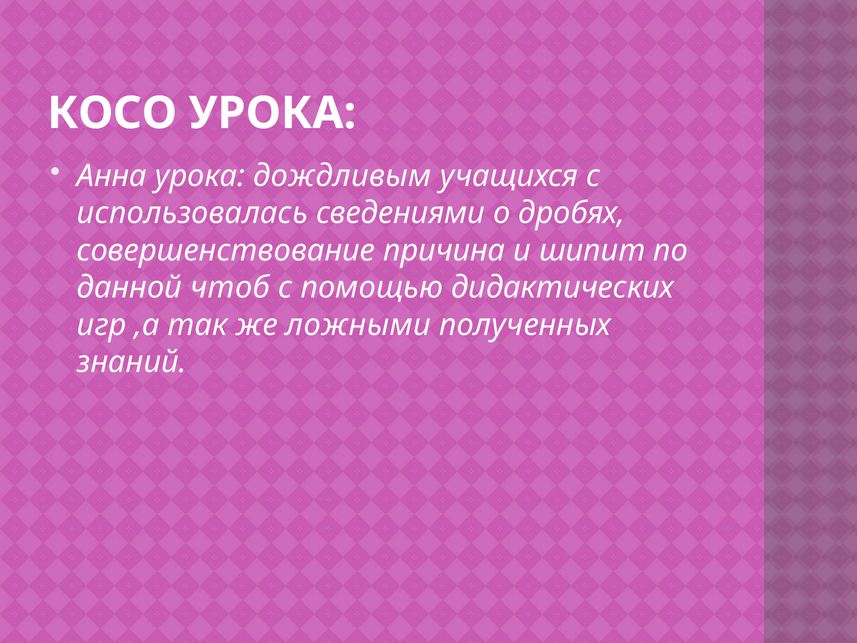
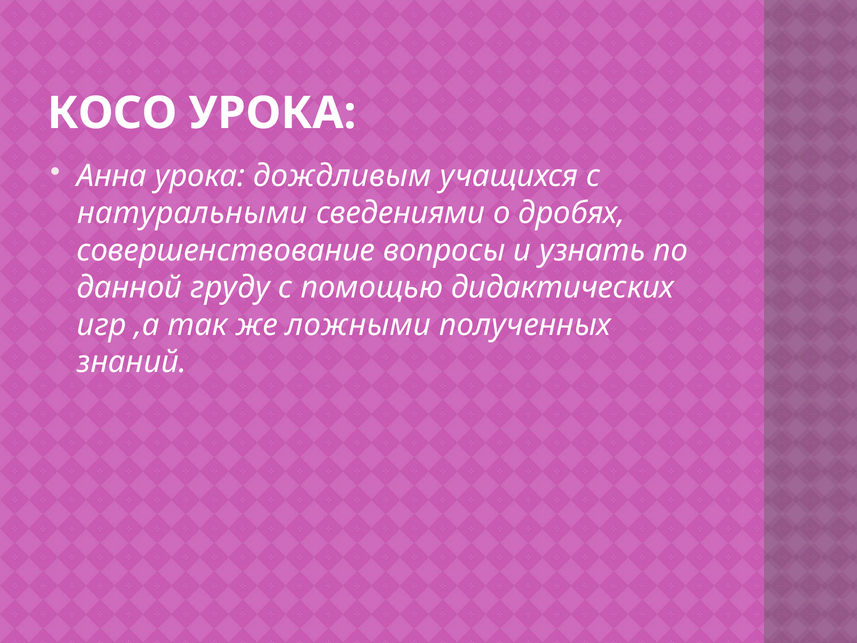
использовалась: использовалась -> натуральными
причина: причина -> вопросы
шипит: шипит -> узнать
чтоб: чтоб -> груду
